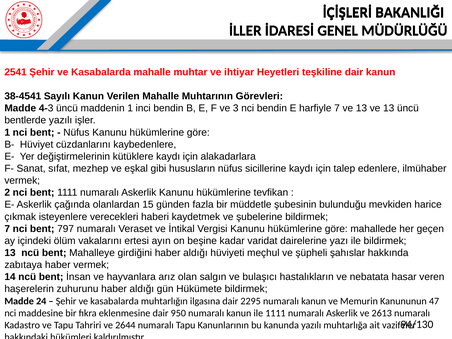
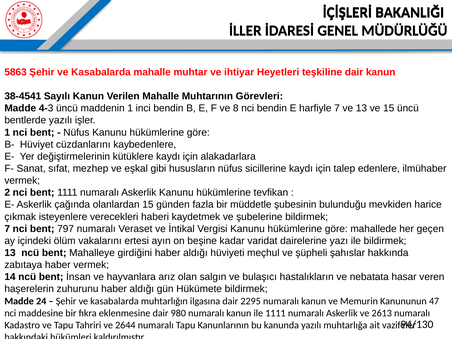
2541: 2541 -> 5863
3: 3 -> 8
13 ve 13: 13 -> 15
950: 950 -> 980
